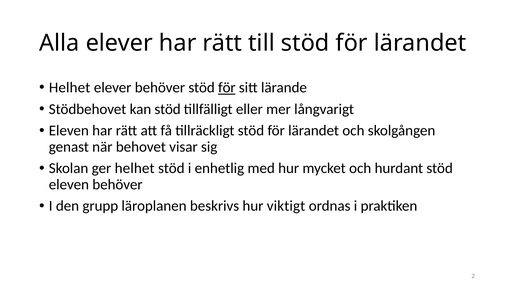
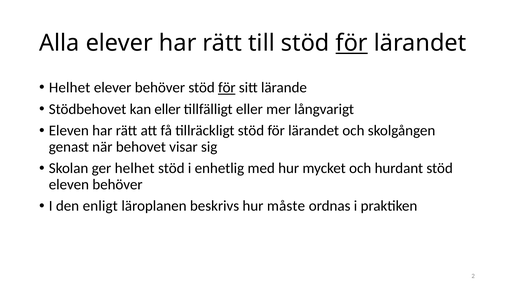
för at (352, 43) underline: none -> present
kan stöd: stöd -> eller
grupp: grupp -> enligt
viktigt: viktigt -> måste
